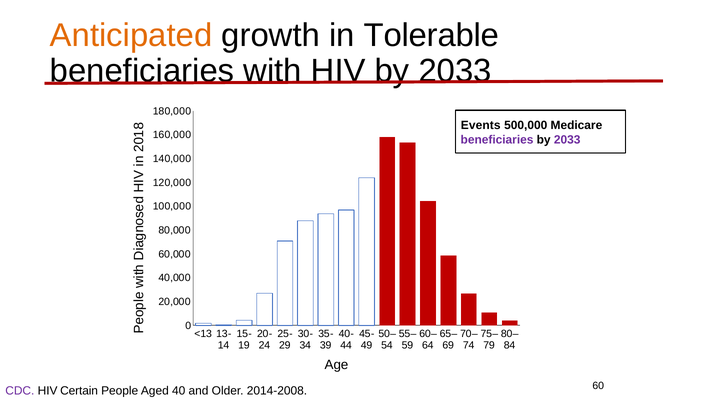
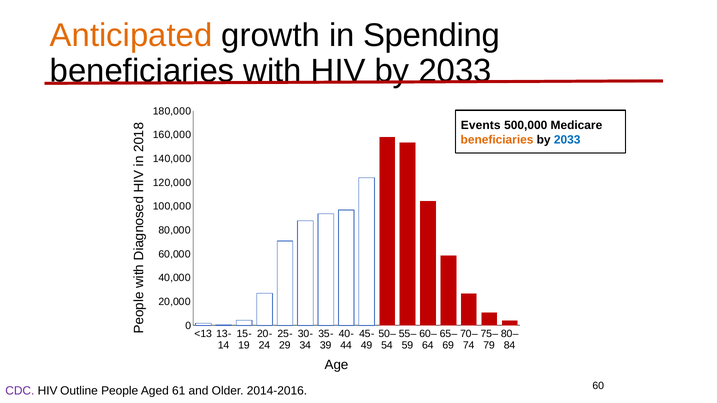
Tolerable: Tolerable -> Spending
beneficiaries at (497, 140) colour: purple -> orange
2033 at (567, 140) colour: purple -> blue
Certain: Certain -> Outline
40: 40 -> 61
2014-2008: 2014-2008 -> 2014-2016
